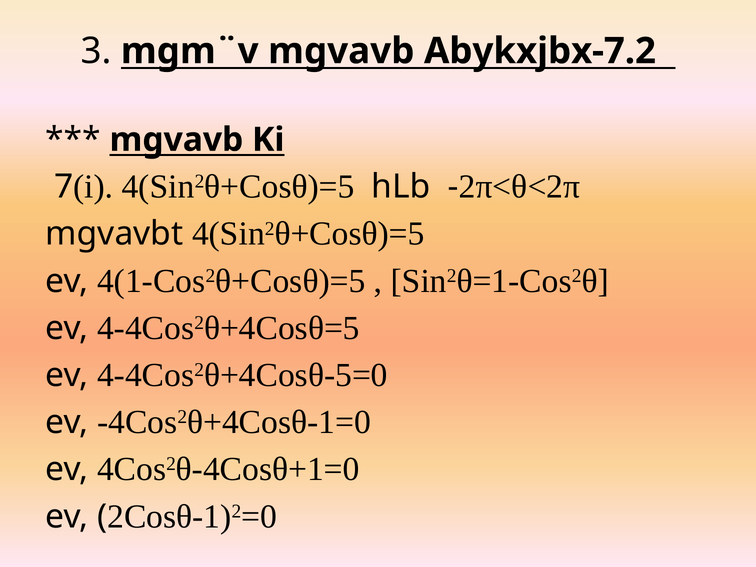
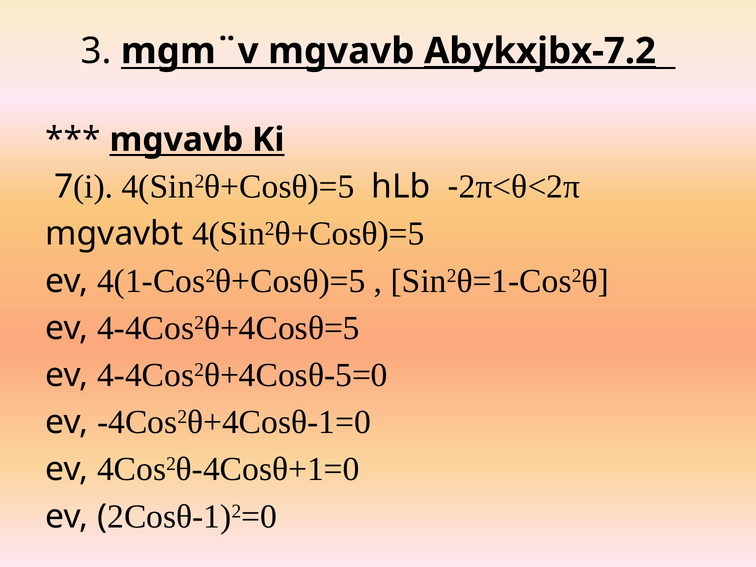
Abykxjbx-7.2 underline: none -> present
